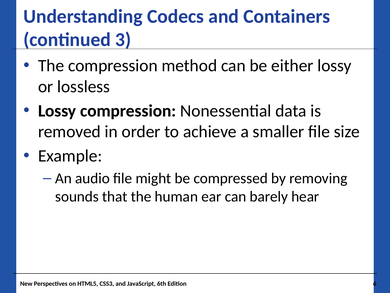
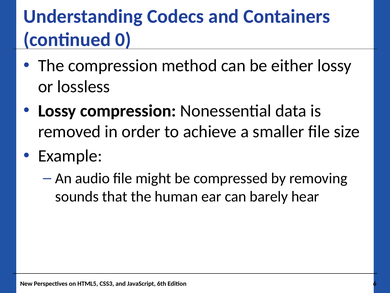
3: 3 -> 0
